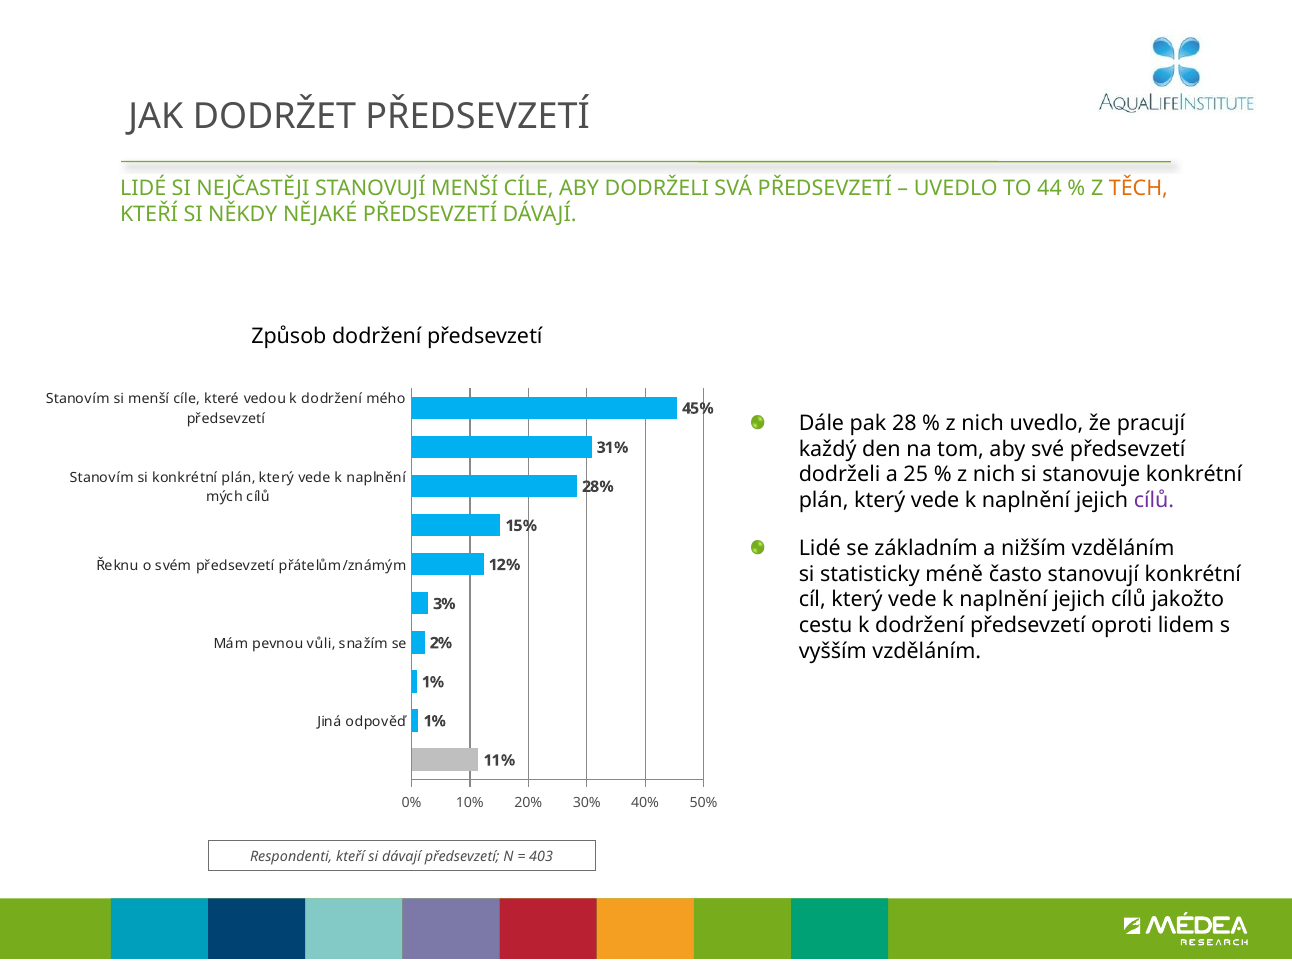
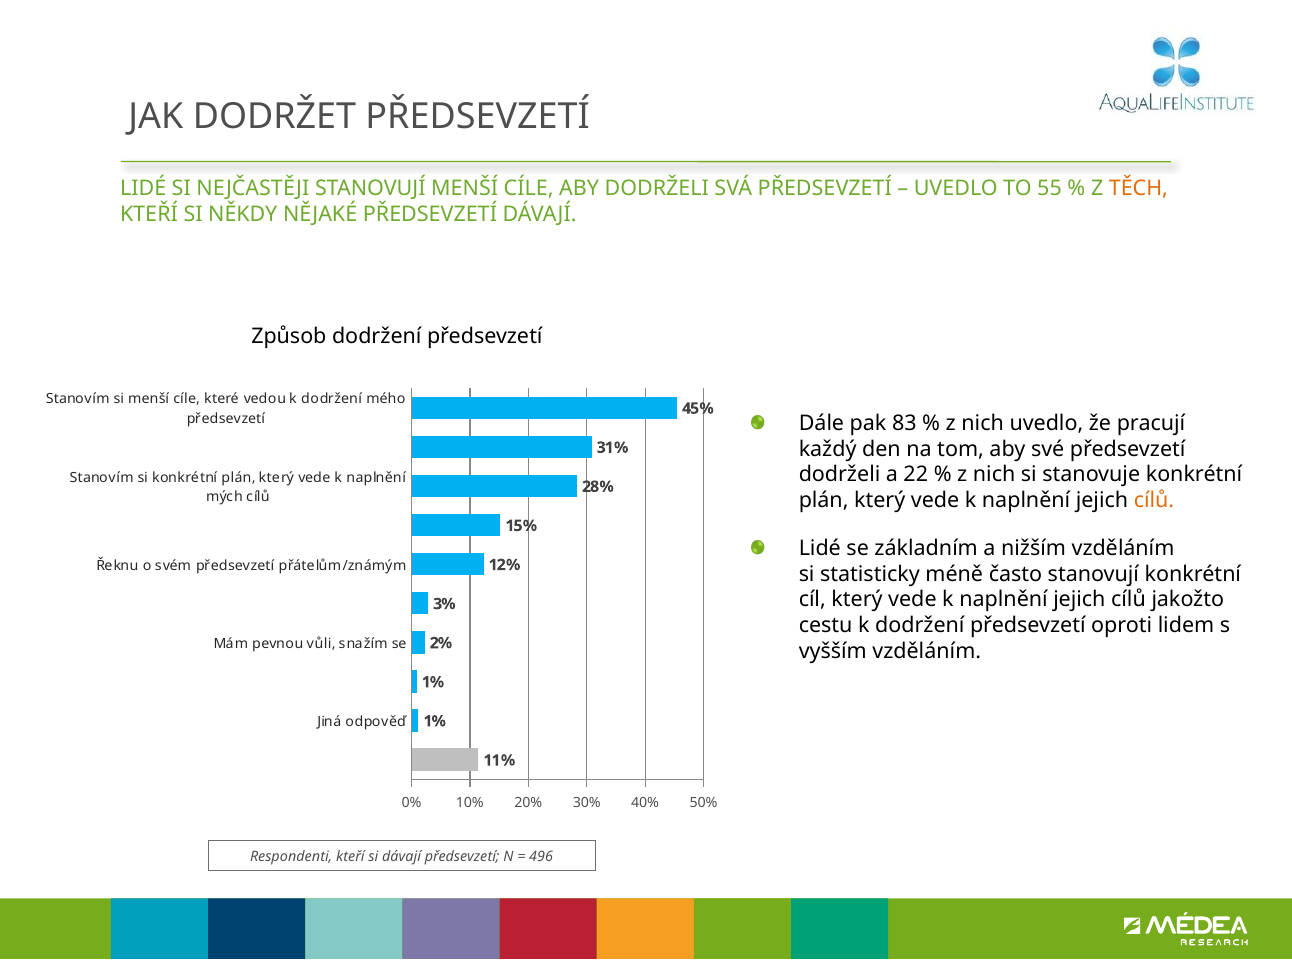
44: 44 -> 55
28: 28 -> 83
25: 25 -> 22
cílů at (1154, 501) colour: purple -> orange
403: 403 -> 496
